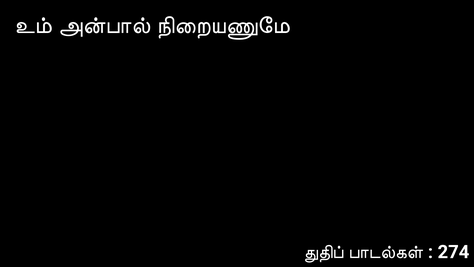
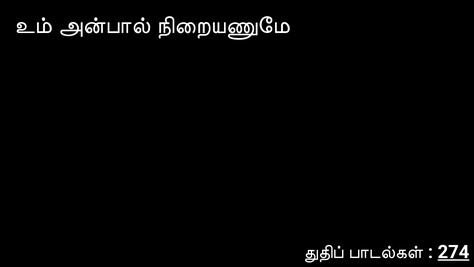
274 underline: none -> present
